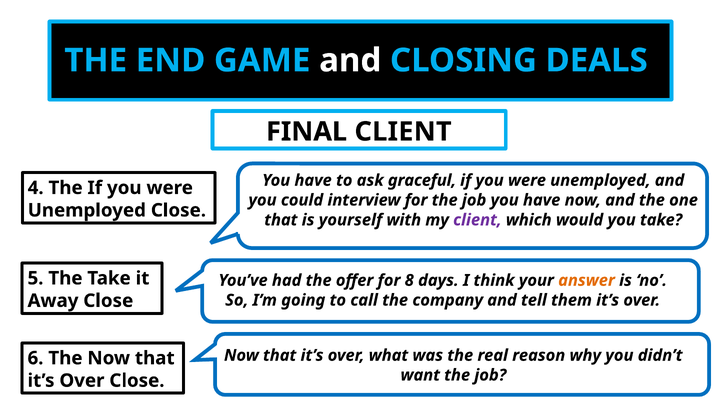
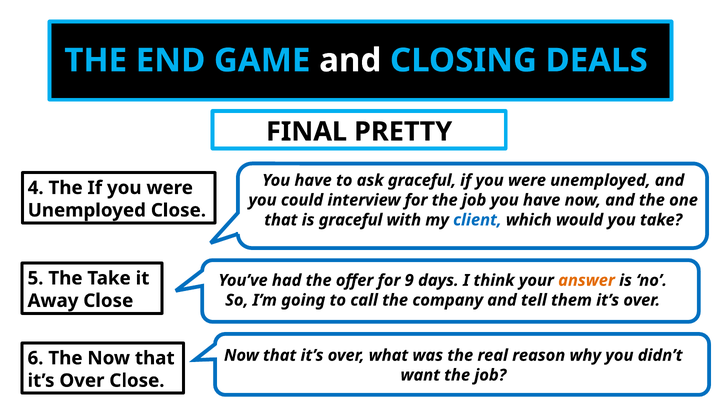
FINAL CLIENT: CLIENT -> PRETTY
is yourself: yourself -> graceful
client at (477, 220) colour: purple -> blue
8: 8 -> 9
